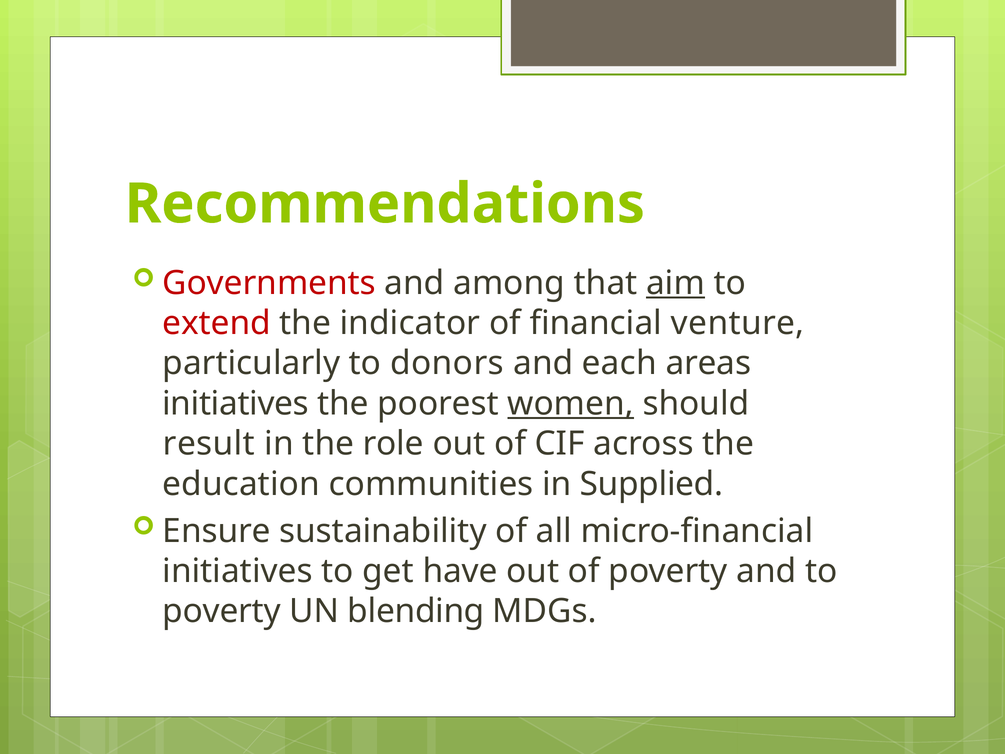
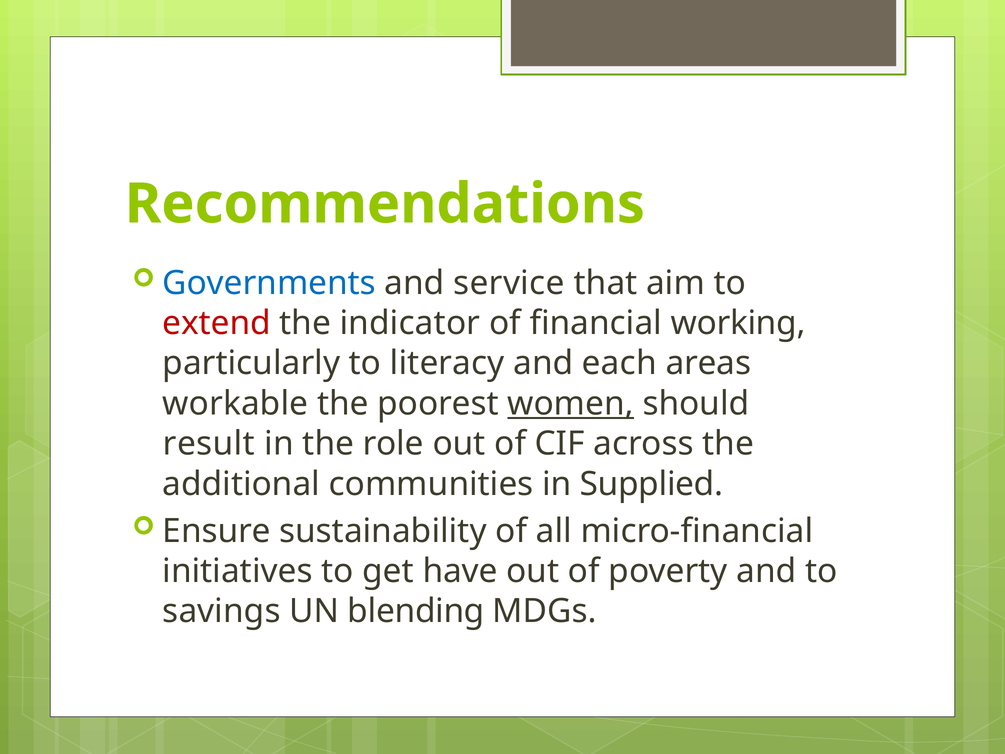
Governments colour: red -> blue
among: among -> service
aim underline: present -> none
venture: venture -> working
donors: donors -> literacy
initiatives at (236, 403): initiatives -> workable
education: education -> additional
poverty at (222, 611): poverty -> savings
